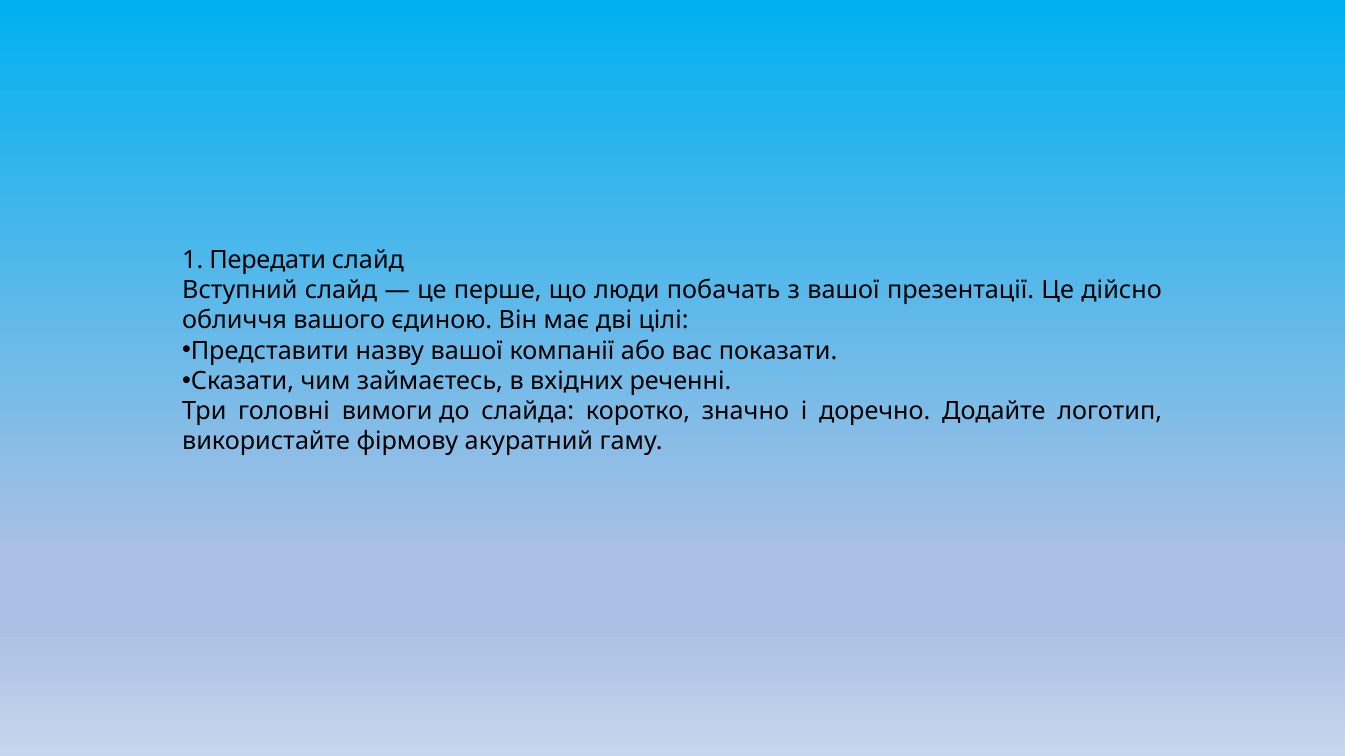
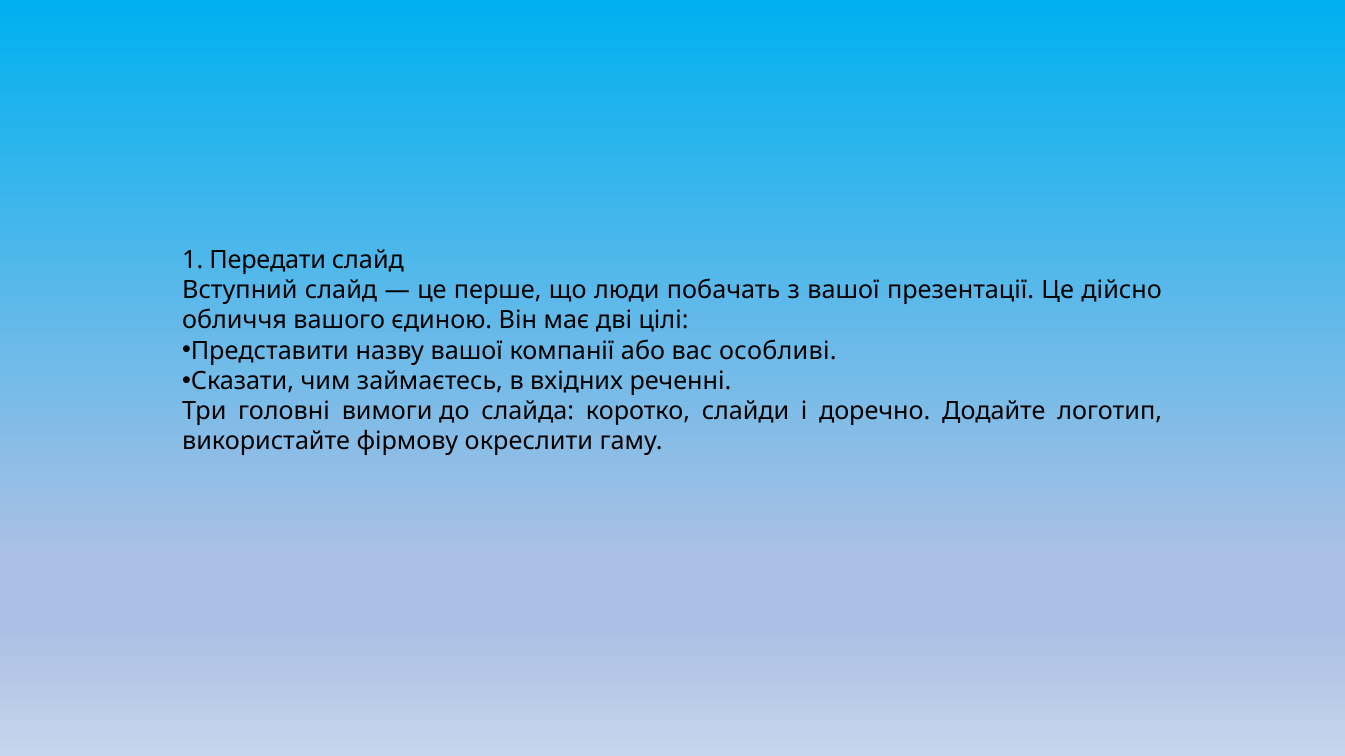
показати: показати -> особливі
значно: значно -> слайди
акуратний: акуратний -> окреслити
